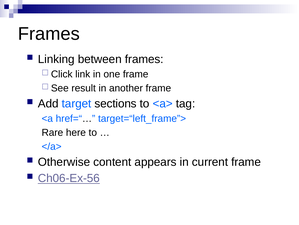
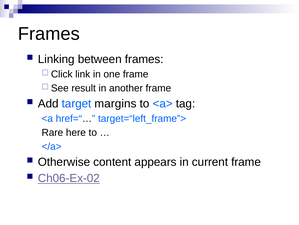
sections: sections -> margins
Ch06-Ex-56: Ch06-Ex-56 -> Ch06-Ex-02
